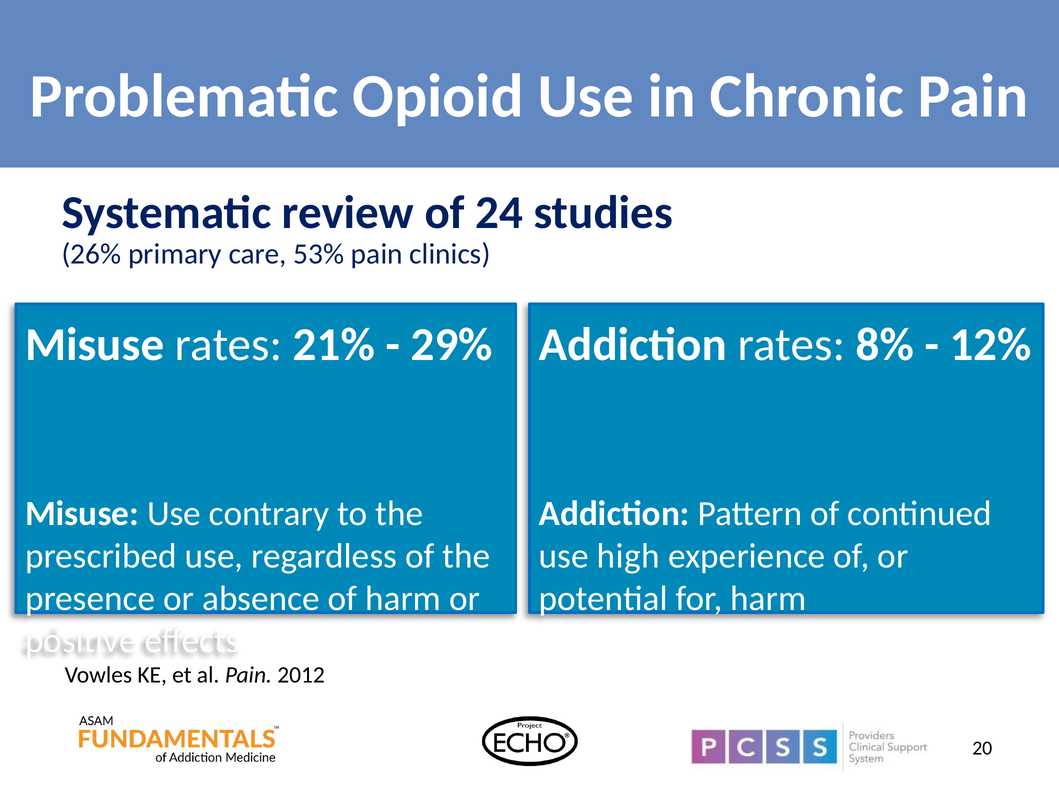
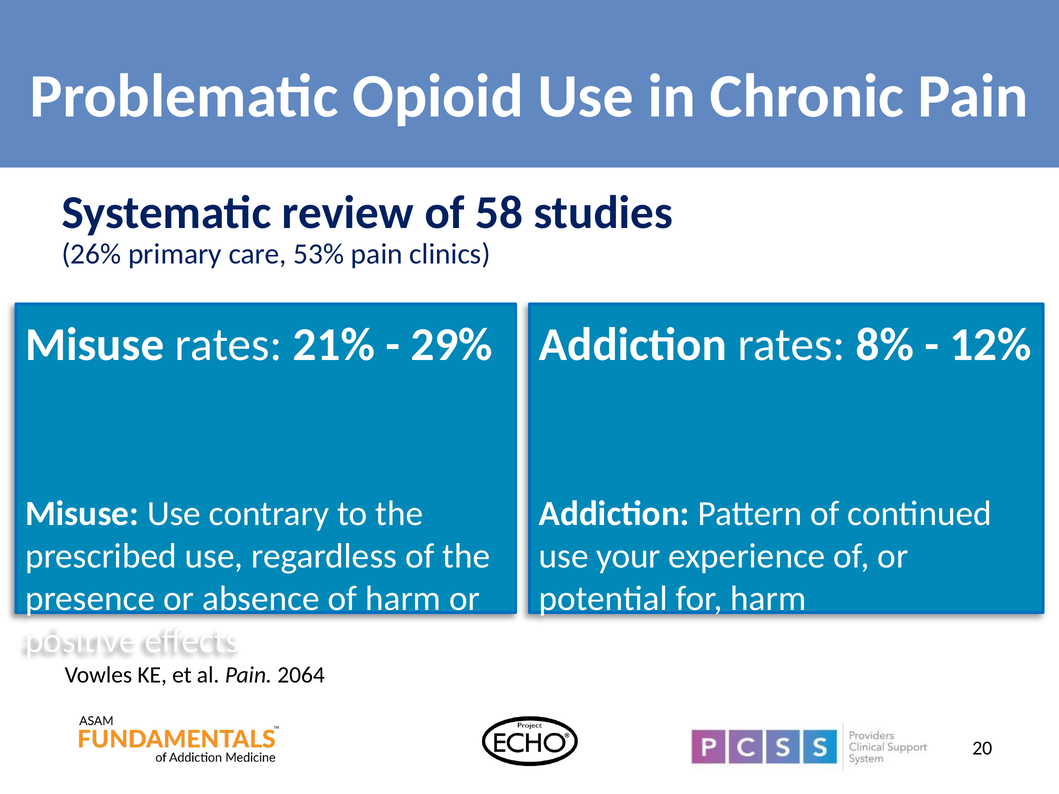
24: 24 -> 58
high: high -> your
2012: 2012 -> 2064
